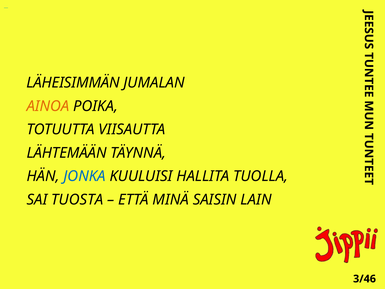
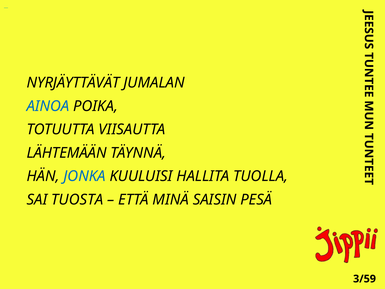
LÄHEISIMMÄN: LÄHEISIMMÄN -> NYRJÄYTTÄVÄT
AINOA colour: orange -> blue
LAIN: LAIN -> PESÄ
3/46: 3/46 -> 3/59
